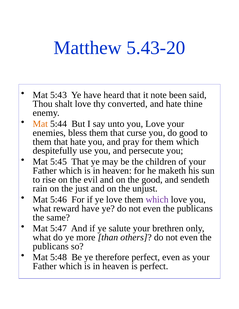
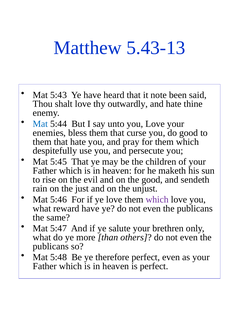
5.43-20: 5.43-20 -> 5.43-13
converted: converted -> outwardly
Mat at (40, 124) colour: orange -> blue
